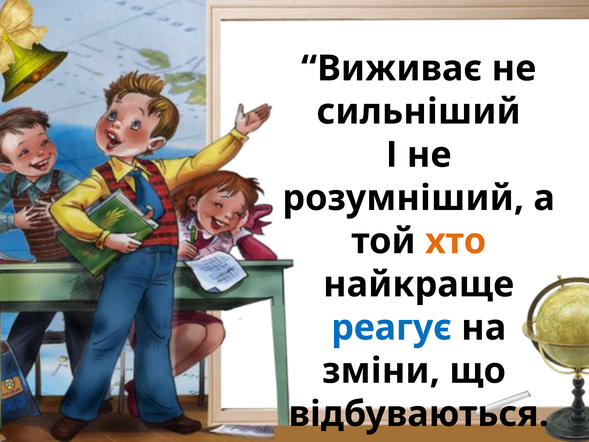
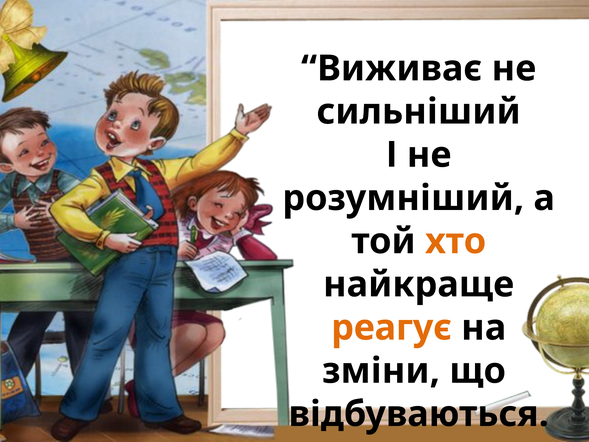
реагує colour: blue -> orange
